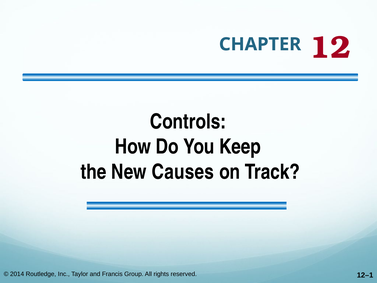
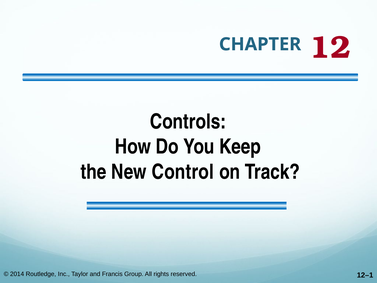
Causes: Causes -> Control
